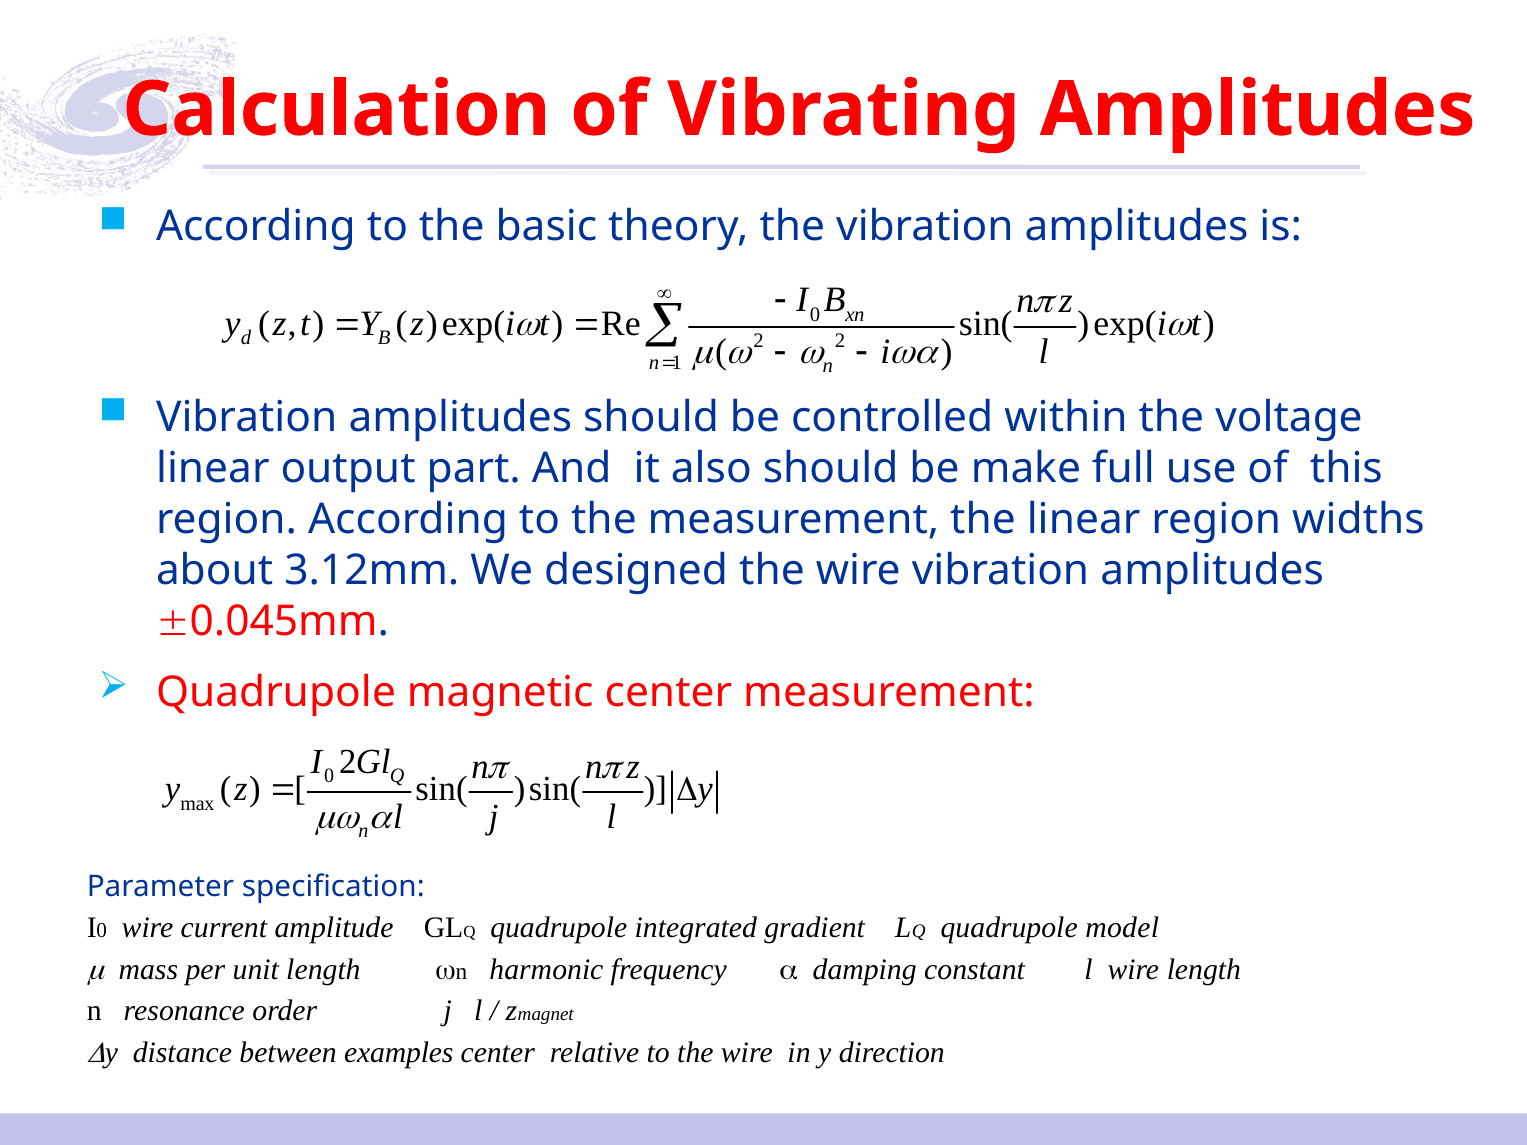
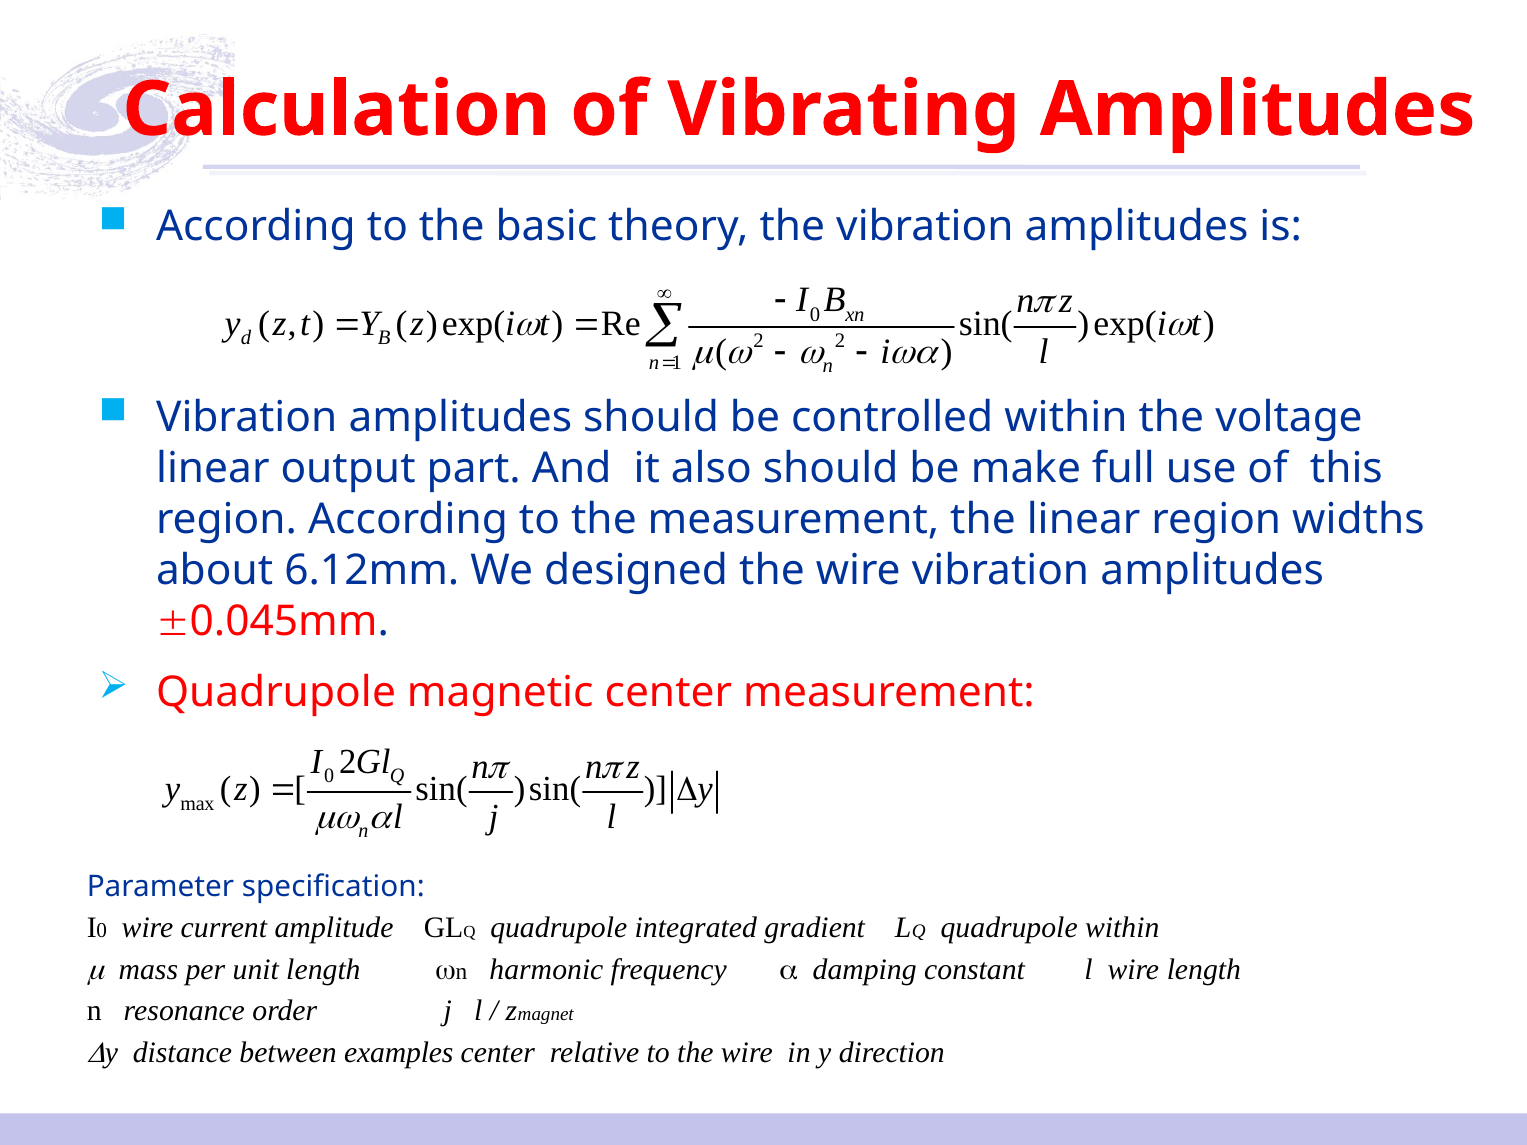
3.12mm: 3.12mm -> 6.12mm
quadrupole model: model -> within
